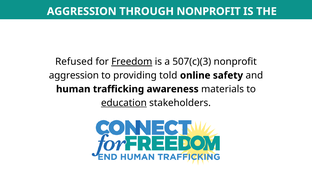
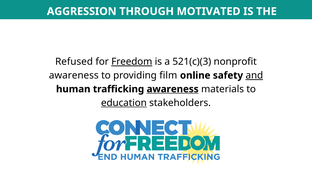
THROUGH NONPROFIT: NONPROFIT -> MOTIVATED
507(c)(3: 507(c)(3 -> 521(c)(3
aggression at (74, 75): aggression -> awareness
told: told -> film
and underline: none -> present
awareness at (173, 89) underline: none -> present
